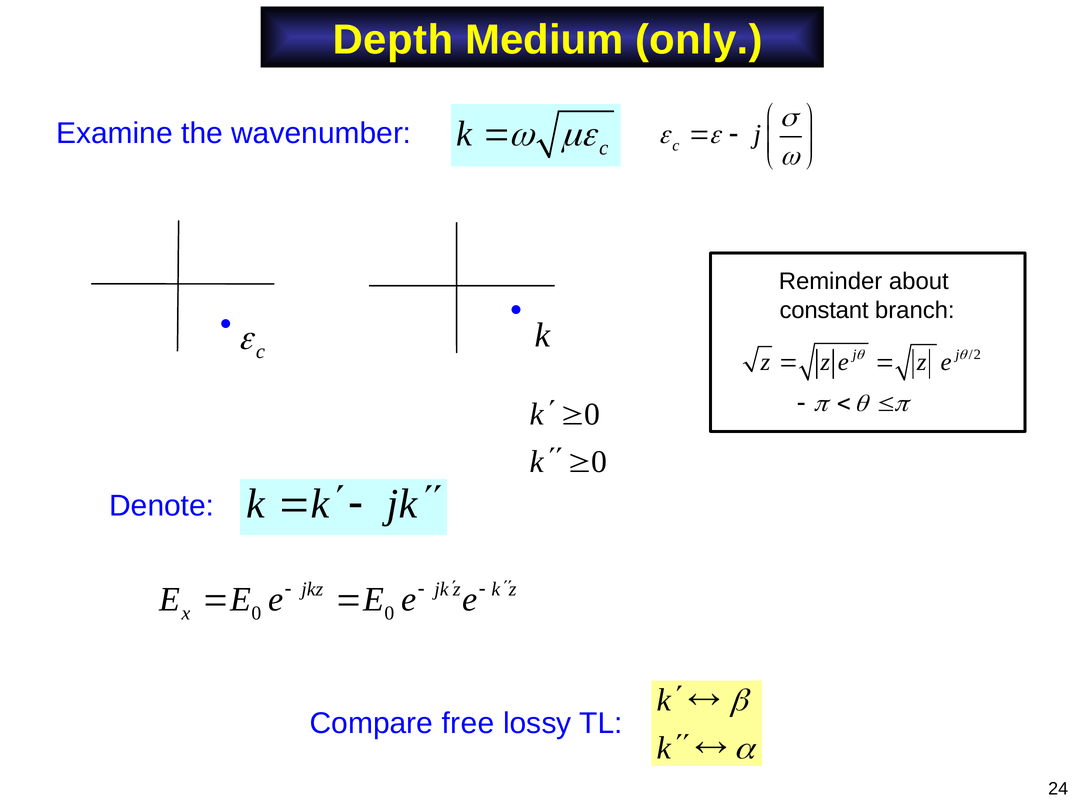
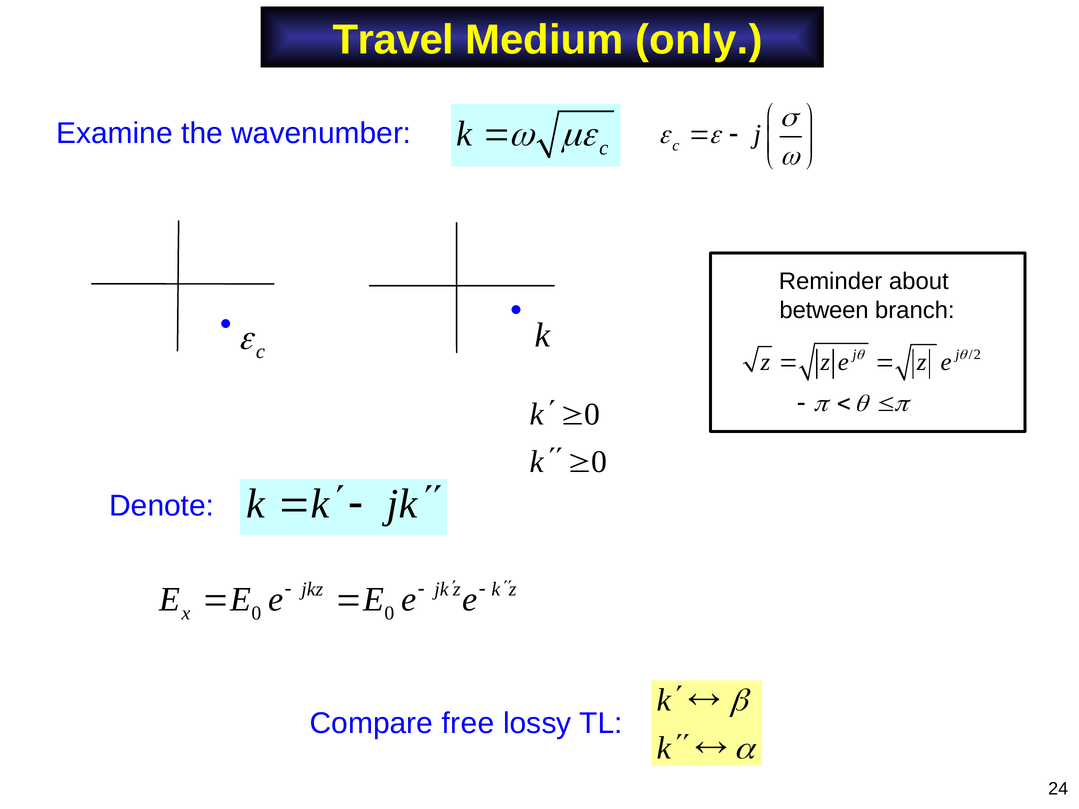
Depth: Depth -> Travel
constant: constant -> between
